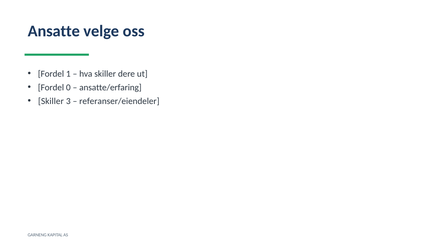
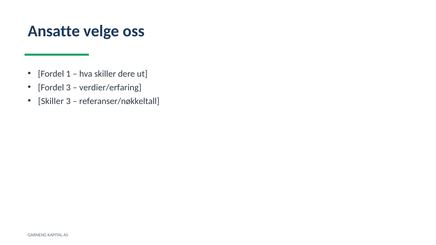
Fordel 0: 0 -> 3
ansatte/erfaring: ansatte/erfaring -> verdier/erfaring
referanser/eiendeler: referanser/eiendeler -> referanser/nøkkeltall
